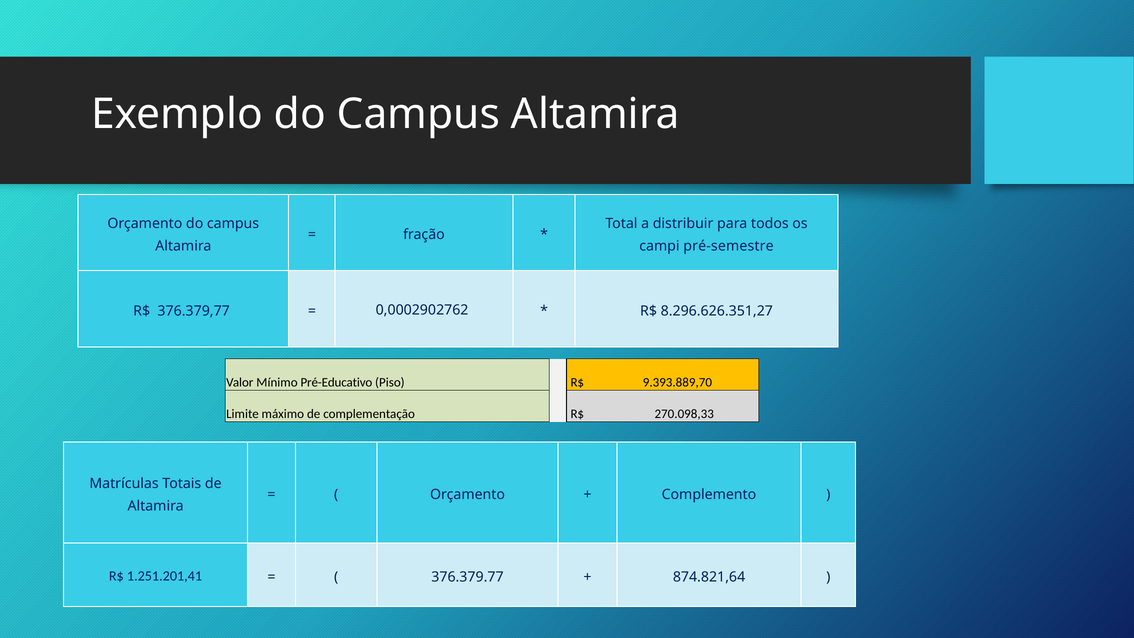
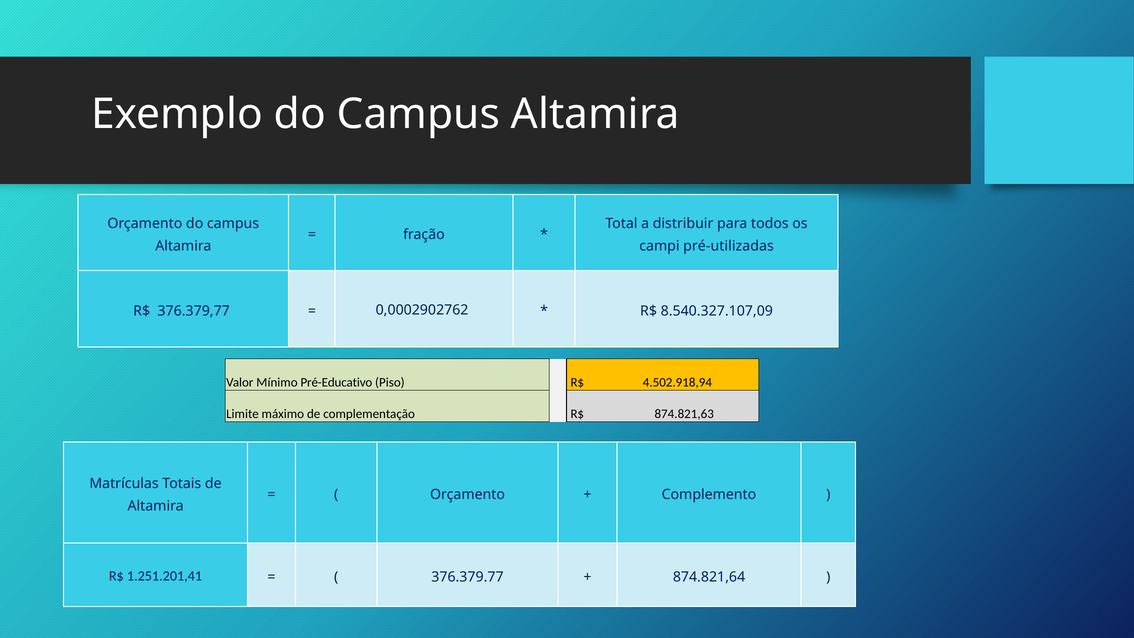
pré-semestre: pré-semestre -> pré-utilizadas
8.296.626.351,27: 8.296.626.351,27 -> 8.540.327.107,09
9.393.889,70: 9.393.889,70 -> 4.502.918,94
270.098,33: 270.098,33 -> 874.821,63
